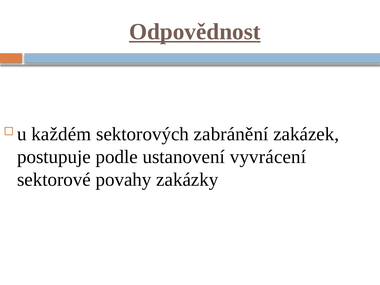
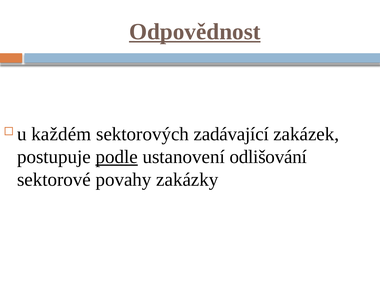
zabránění: zabránění -> zadávající
podle underline: none -> present
vyvrácení: vyvrácení -> odlišování
